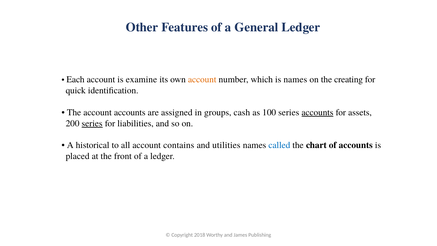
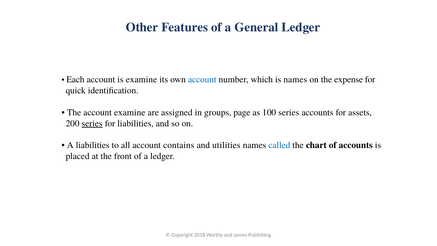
account at (202, 80) colour: orange -> blue
creating: creating -> expense
account accounts: accounts -> examine
cash: cash -> page
accounts at (317, 112) underline: present -> none
A historical: historical -> liabilities
